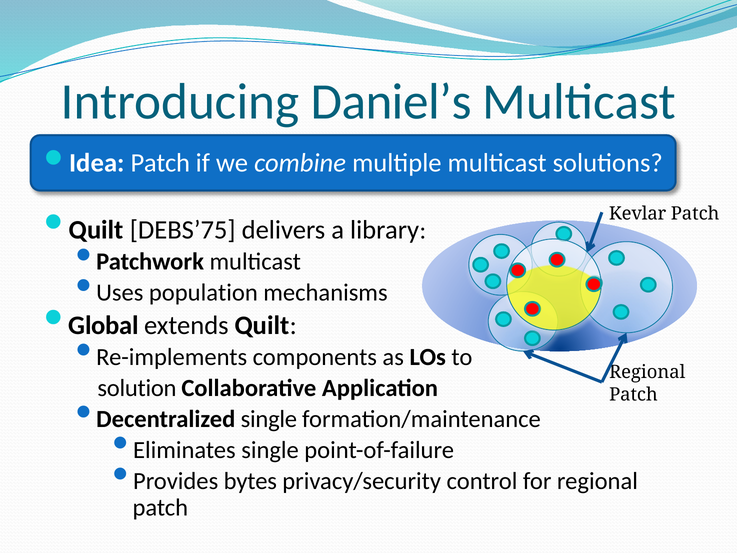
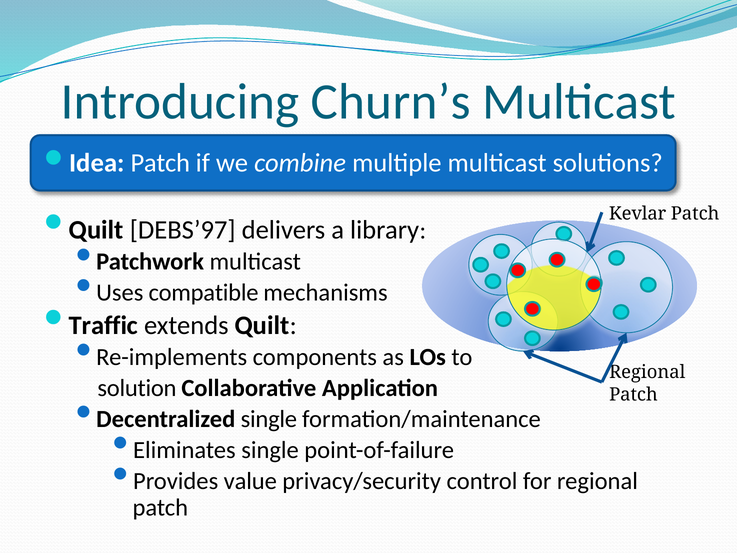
Daniel’s: Daniel’s -> Churn’s
DEBS’75: DEBS’75 -> DEBS’97
population: population -> compatible
Global: Global -> Traffic
bytes: bytes -> value
